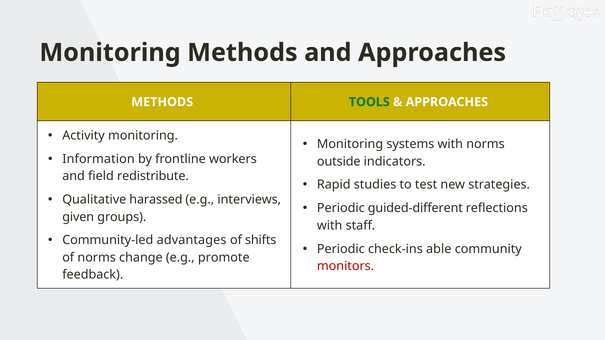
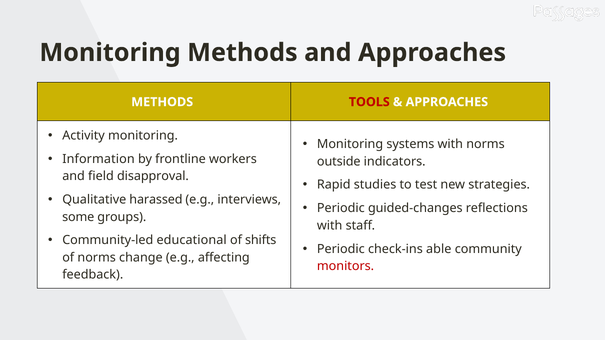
TOOLS colour: green -> red
redistribute: redistribute -> disapproval
guided-different: guided-different -> guided-changes
given: given -> some
advantages: advantages -> educational
promote: promote -> affecting
